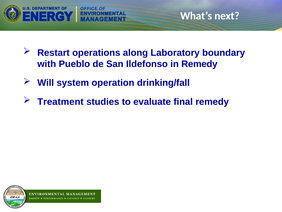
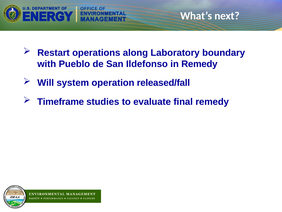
drinking/fall: drinking/fall -> released/fall
Treatment: Treatment -> Timeframe
